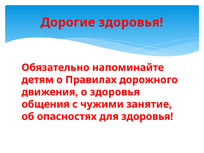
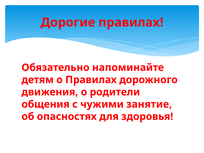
Дорогие здоровья: здоровья -> правилах
о здоровья: здоровья -> родители
